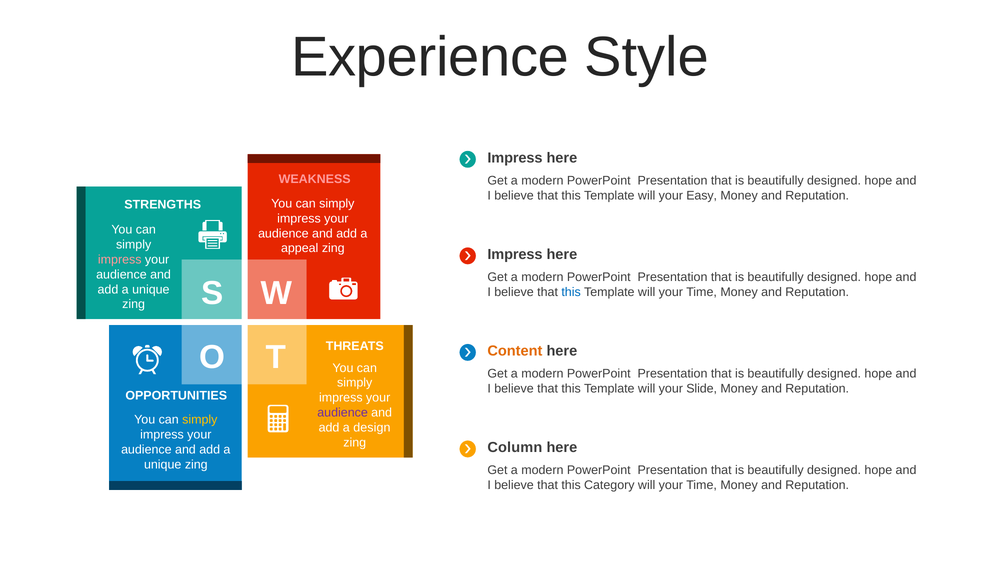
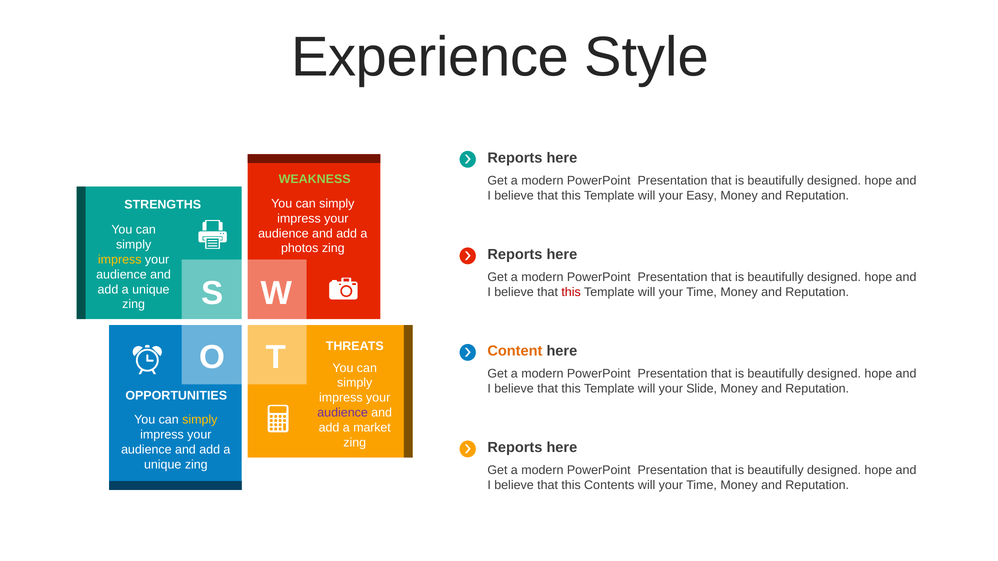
Impress at (515, 158): Impress -> Reports
WEAKNESS colour: pink -> light green
appeal: appeal -> photos
Impress at (515, 255): Impress -> Reports
impress at (120, 260) colour: pink -> yellow
this at (571, 292) colour: blue -> red
design: design -> market
Column at (515, 448): Column -> Reports
Category: Category -> Contents
